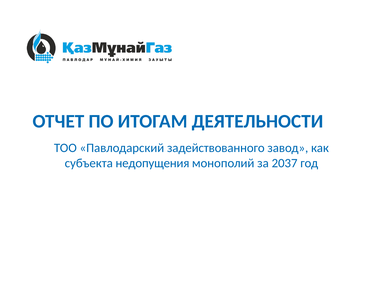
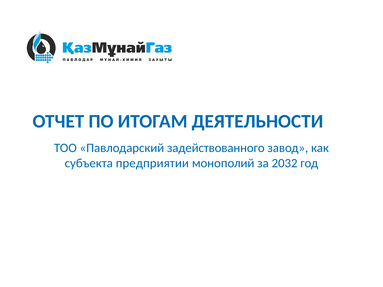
недопущения: недопущения -> предприятии
2037: 2037 -> 2032
